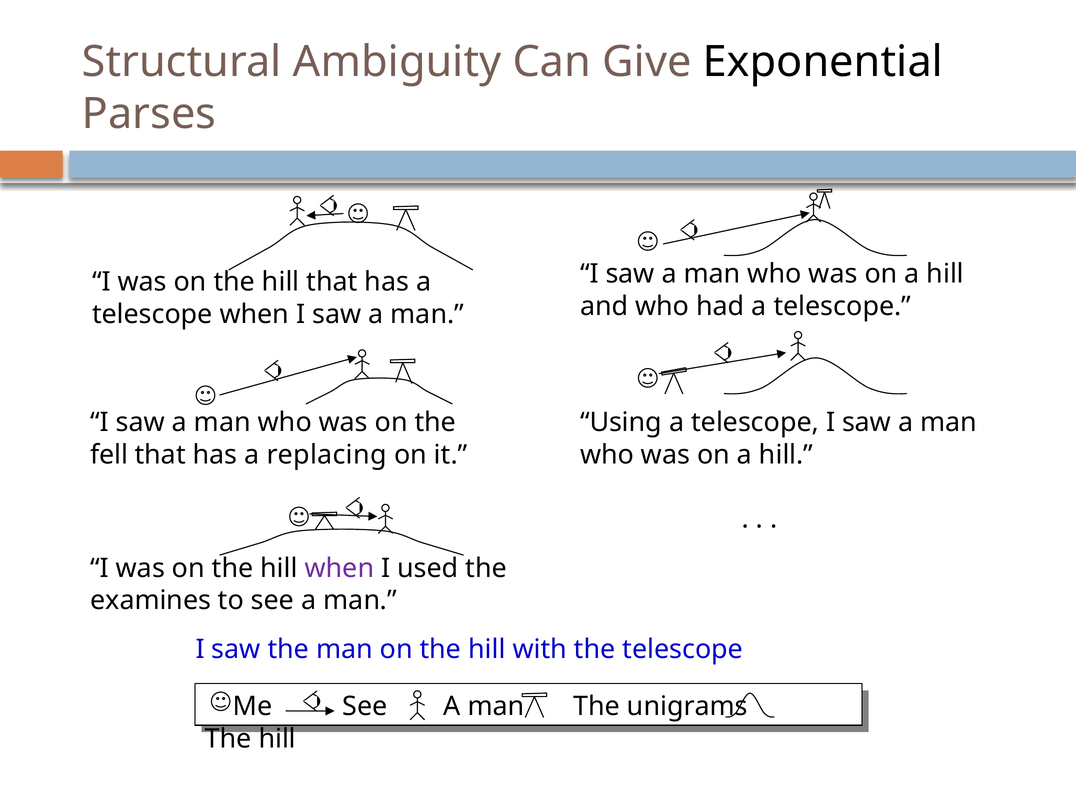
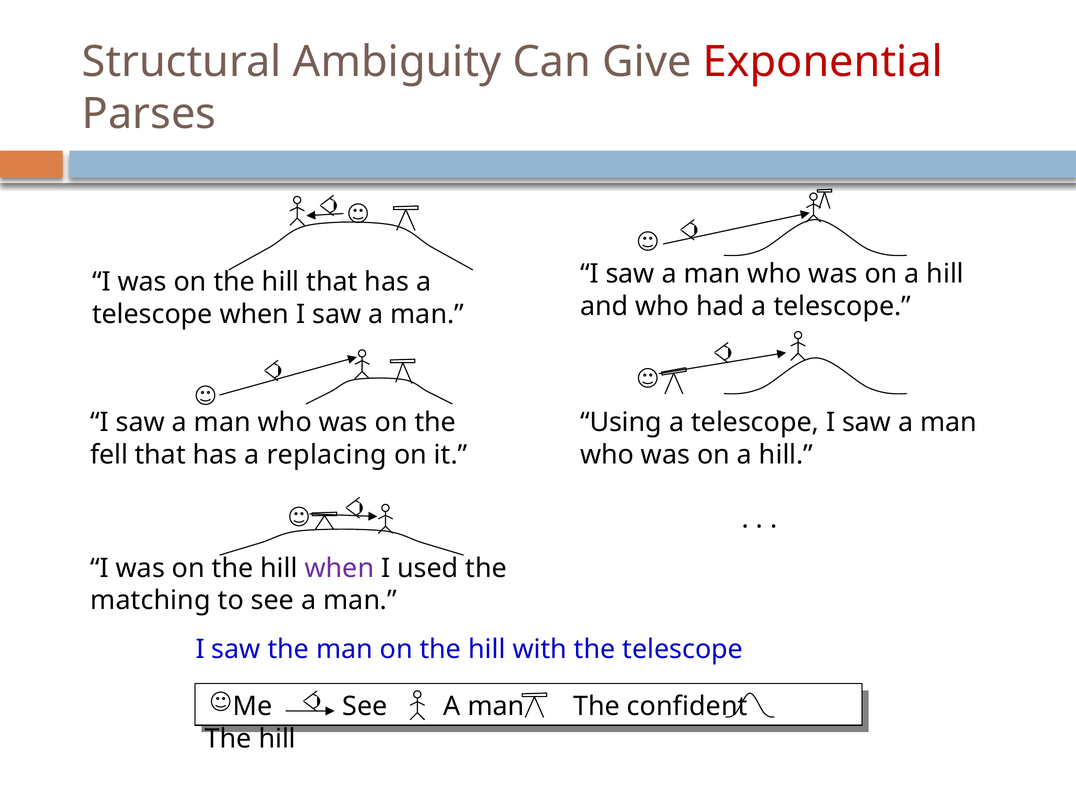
Exponential colour: black -> red
examines: examines -> matching
unigrams: unigrams -> confident
